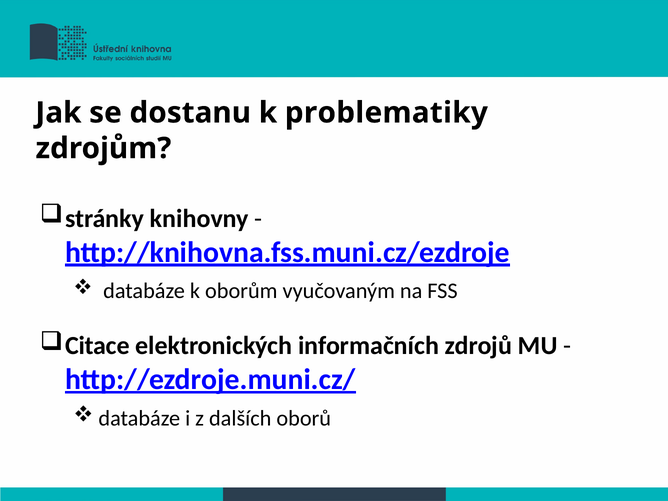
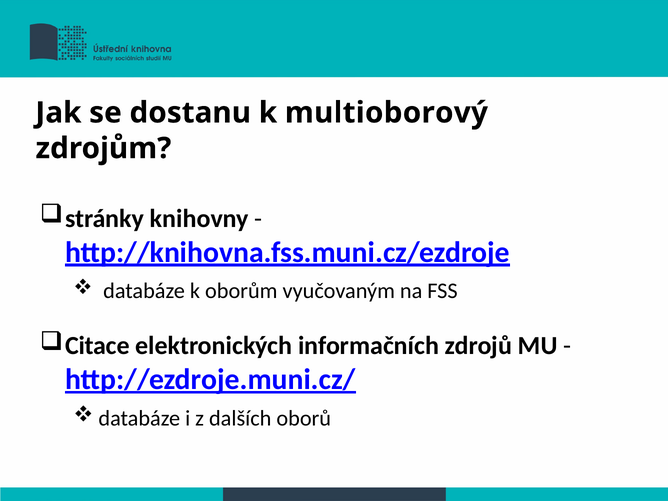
problematiky: problematiky -> multioborový
